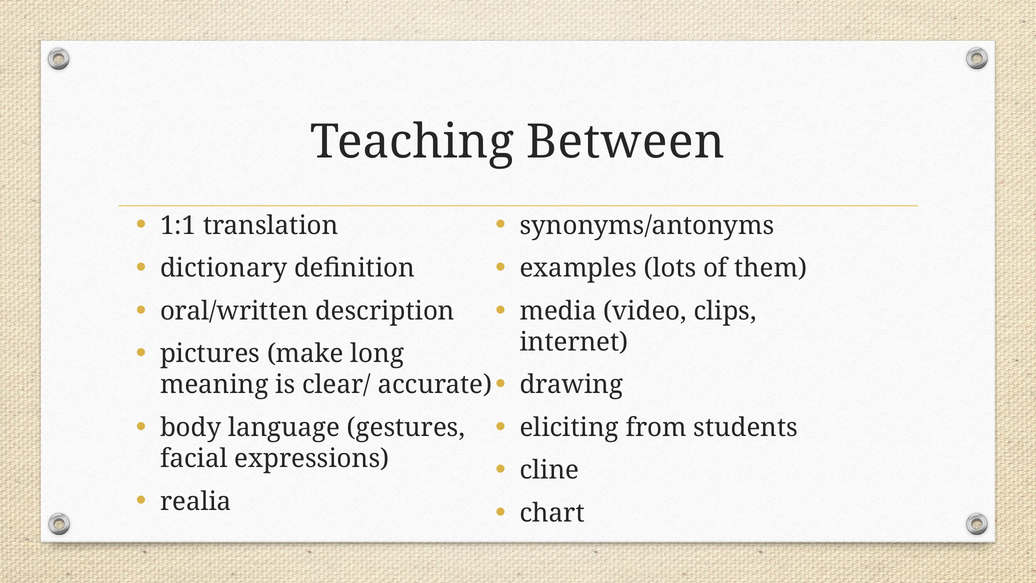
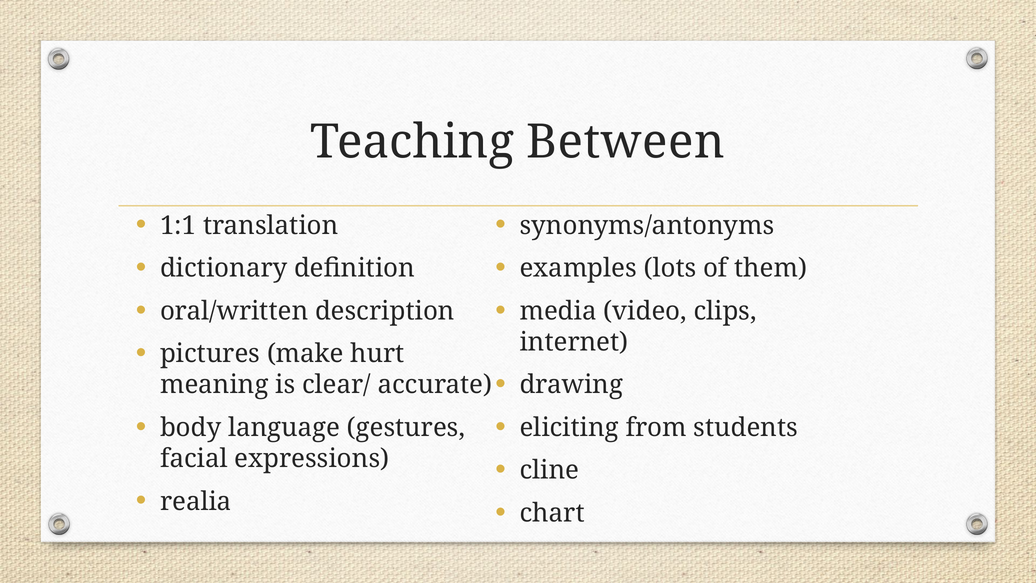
long: long -> hurt
